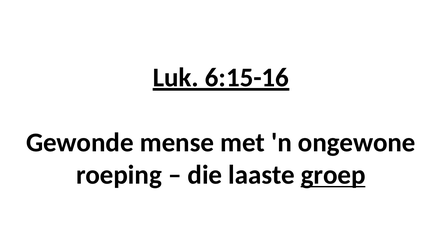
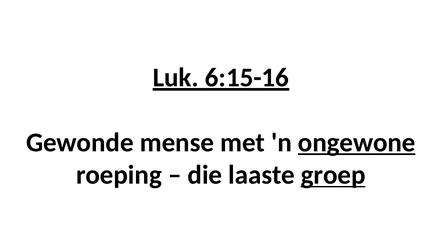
ongewone underline: none -> present
